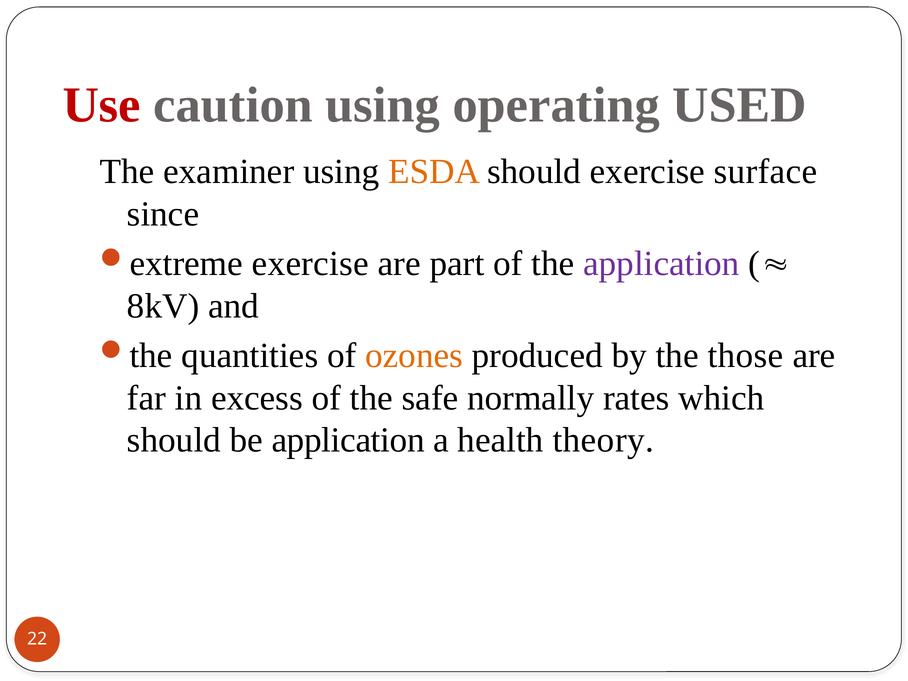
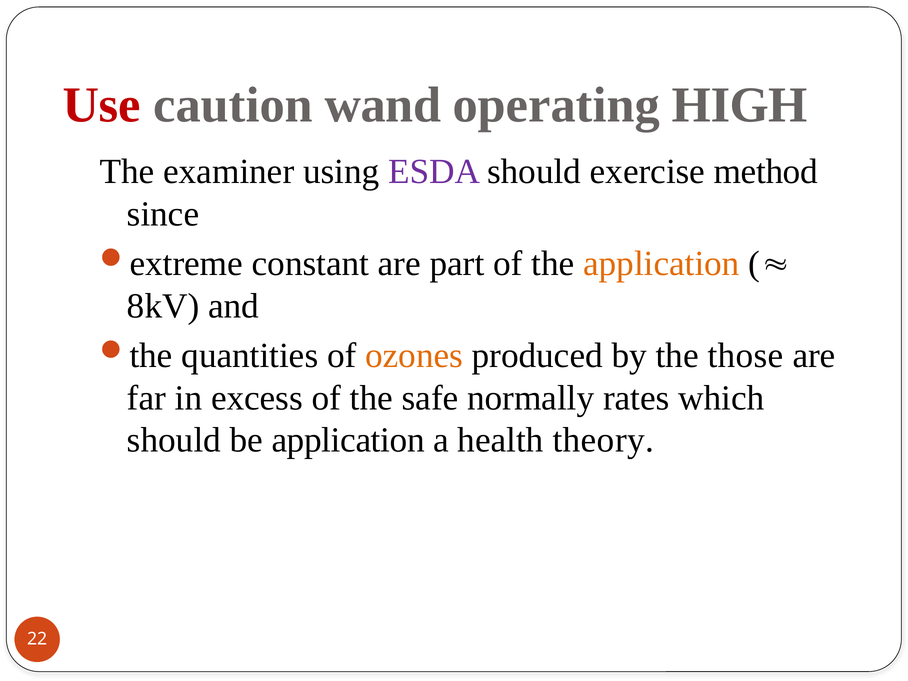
caution using: using -> wand
USED: USED -> HIGH
ESDA colour: orange -> purple
surface: surface -> method
exercise at (310, 264): exercise -> constant
application at (661, 264) colour: purple -> orange
